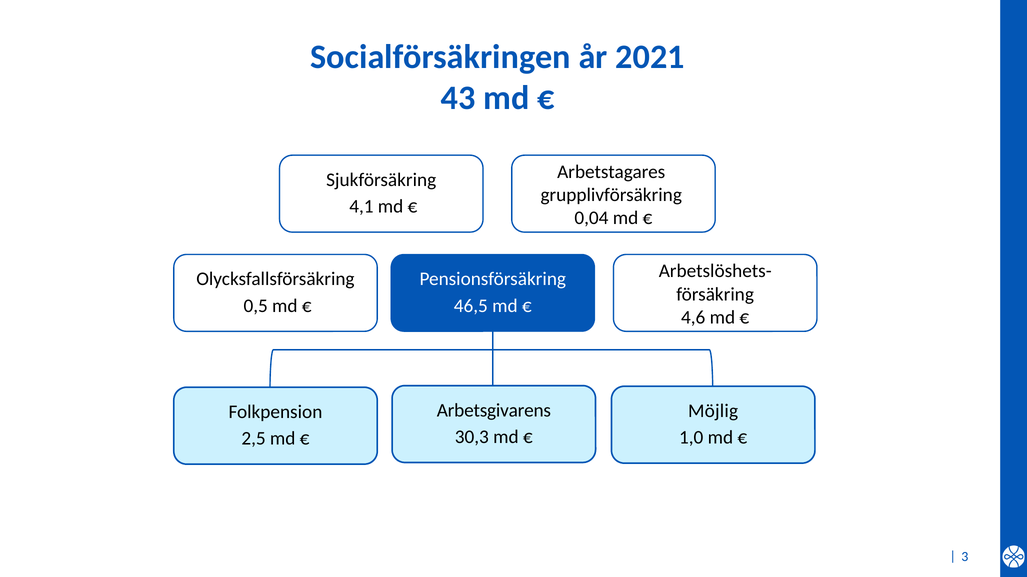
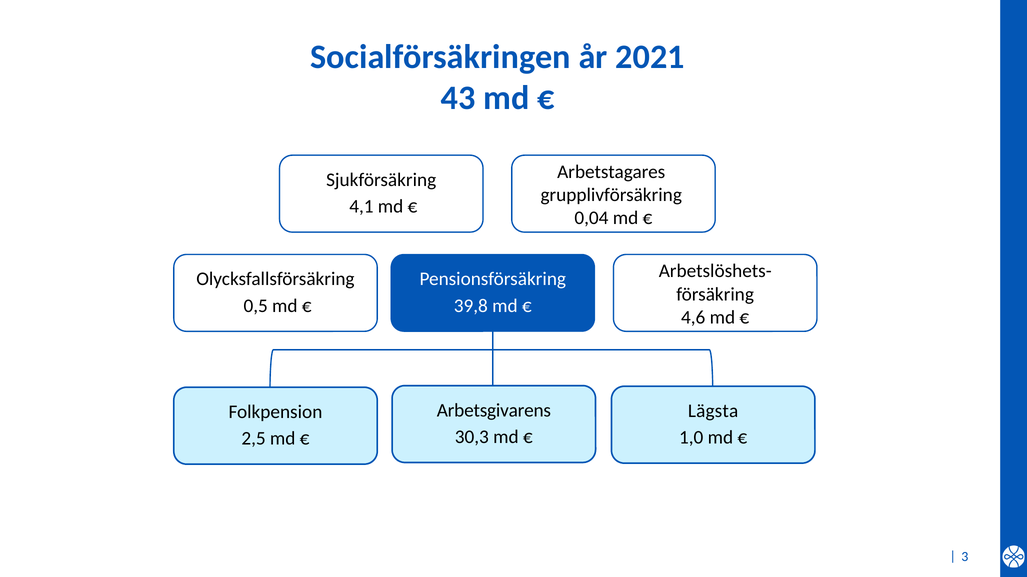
46,5: 46,5 -> 39,8
Möjlig: Möjlig -> Lägsta
